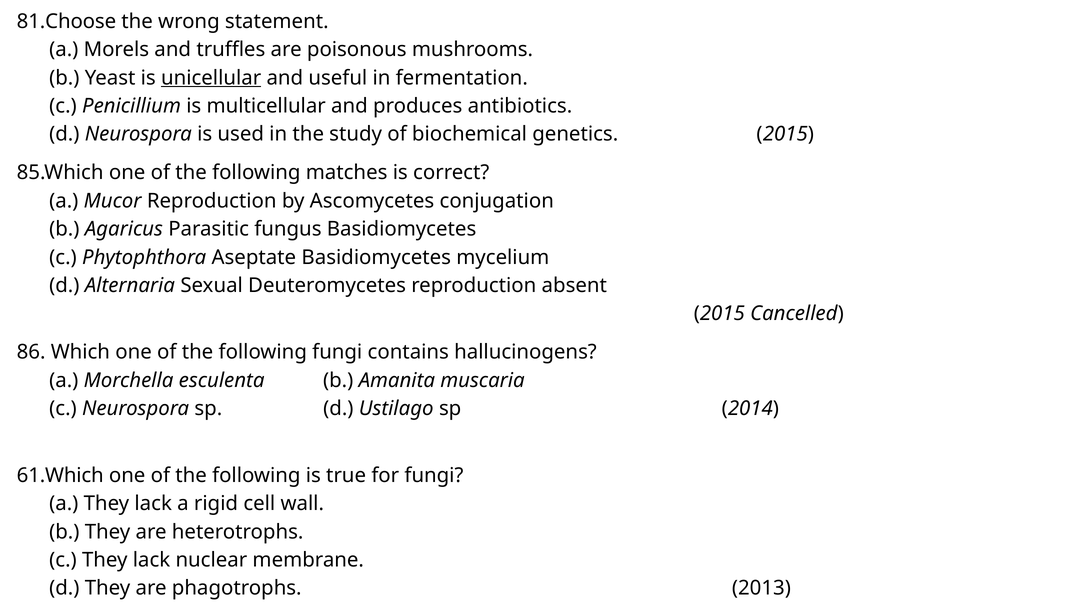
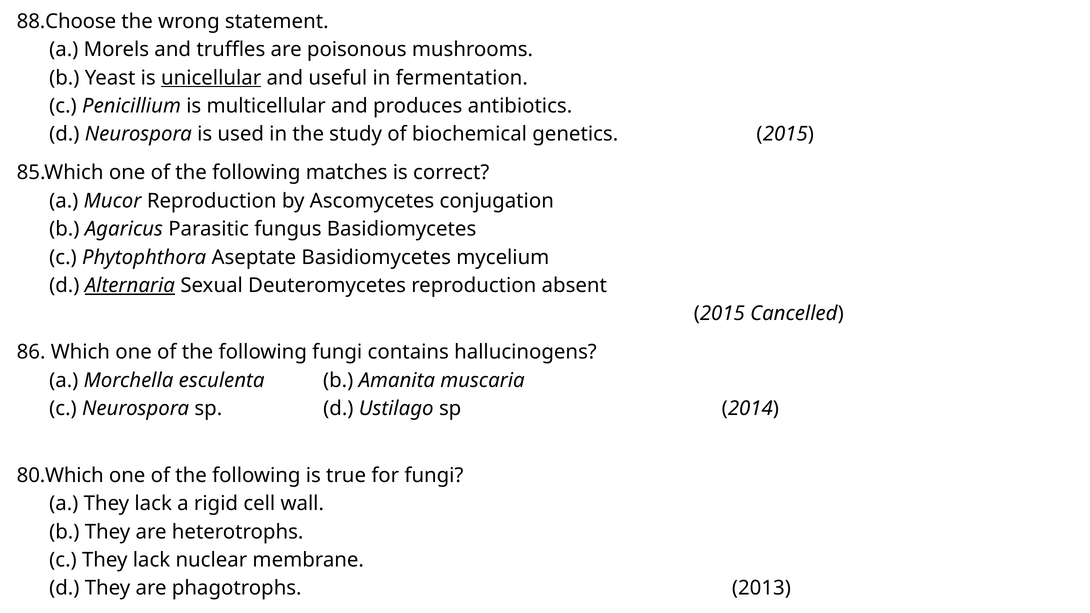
81.Choose: 81.Choose -> 88.Choose
Alternaria underline: none -> present
61.Which: 61.Which -> 80.Which
